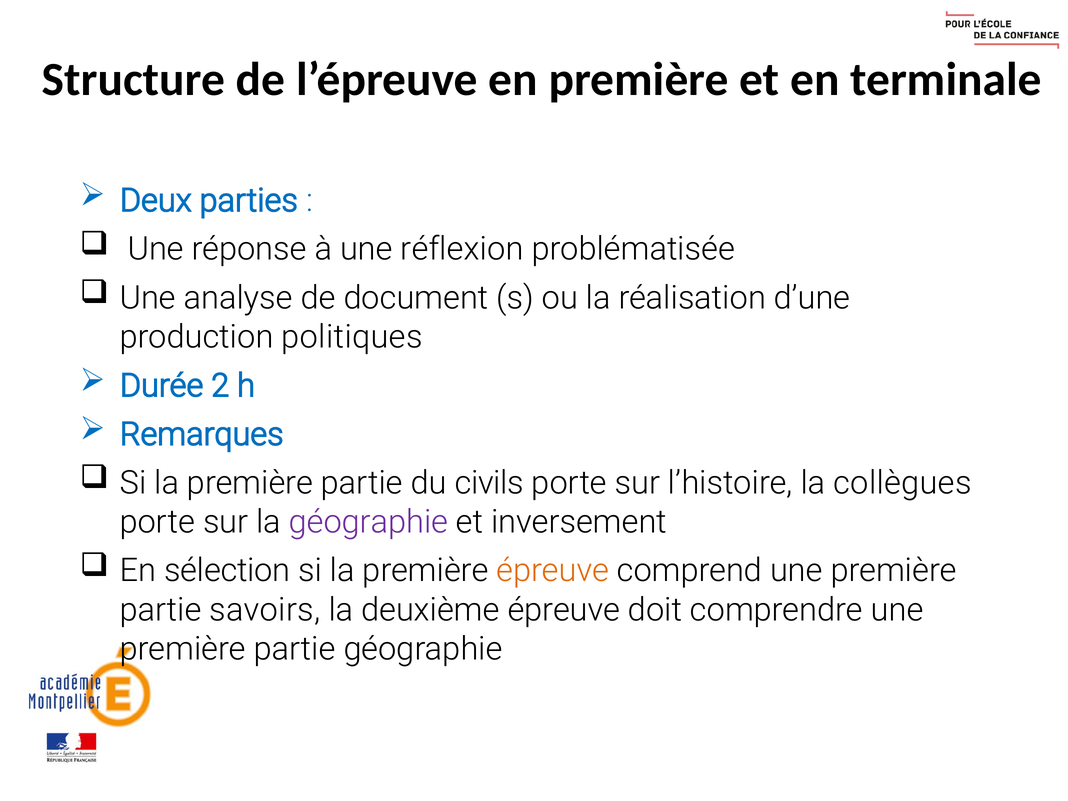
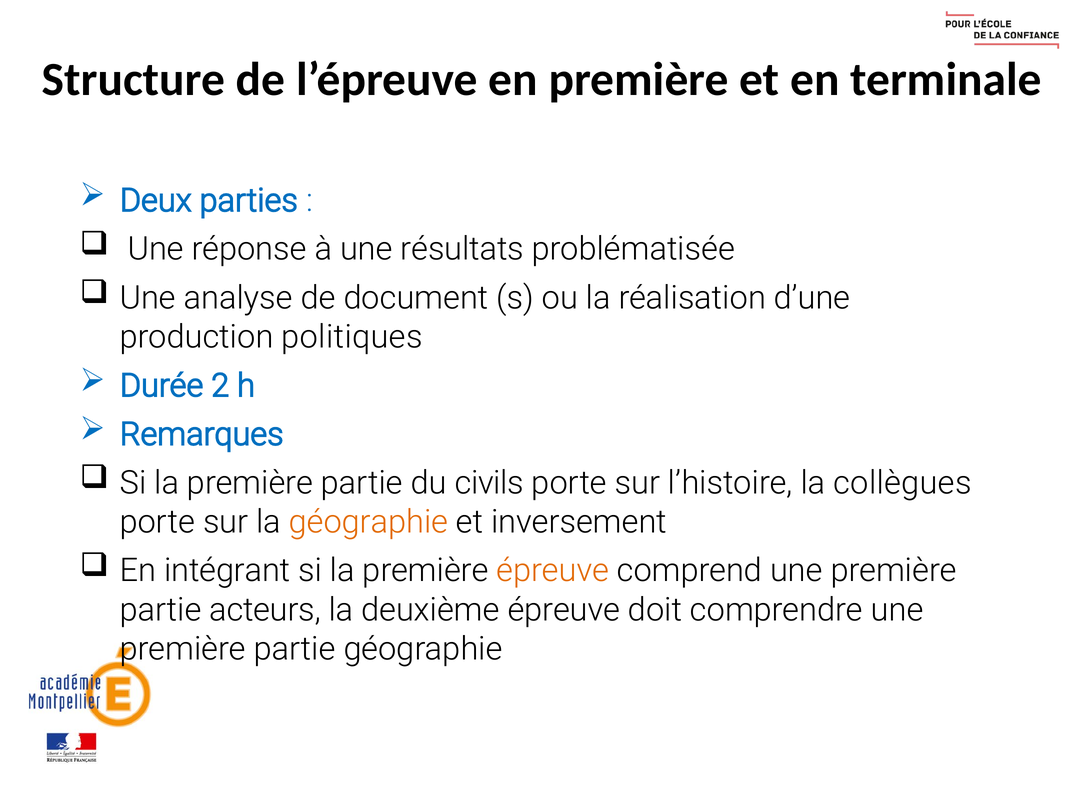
réflexion: réflexion -> résultats
géographie at (369, 522) colour: purple -> orange
sélection: sélection -> intégrant
savoirs: savoirs -> acteurs
